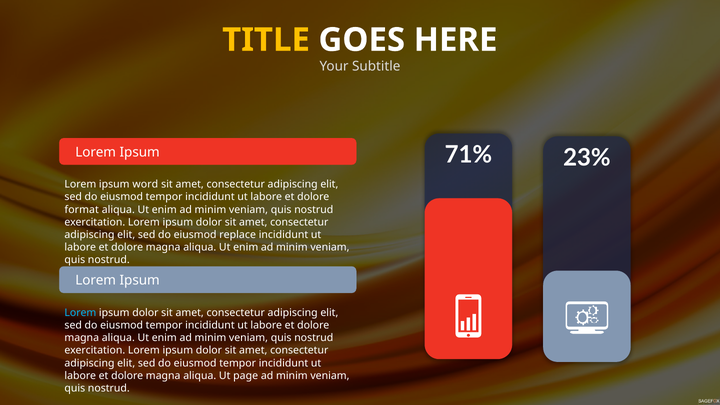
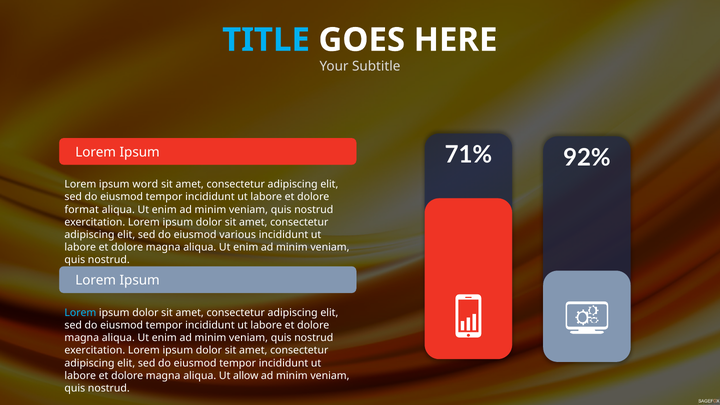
TITLE colour: yellow -> light blue
23%: 23% -> 92%
replace: replace -> various
page: page -> allow
